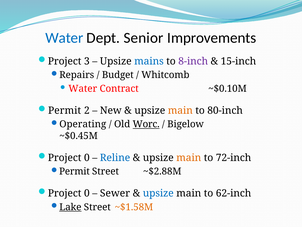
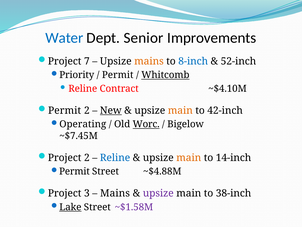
3: 3 -> 7
mains at (149, 61) colour: blue -> orange
8-inch colour: purple -> blue
15-inch: 15-inch -> 52-inch
Repairs: Repairs -> Priority
Budget at (118, 75): Budget -> Permit
Whitcomb underline: none -> present
Water at (83, 88): Water -> Reline
~$0.10M: ~$0.10M -> ~$4.10M
New underline: none -> present
80-inch: 80-inch -> 42-inch
~$0.45M: ~$0.45M -> ~$7.45M
0 at (87, 157): 0 -> 2
72-inch: 72-inch -> 14-inch
~$2.88M: ~$2.88M -> ~$4.88M
0 at (87, 193): 0 -> 3
Sewer at (115, 193): Sewer -> Mains
upsize at (158, 193) colour: blue -> purple
62-inch: 62-inch -> 38-inch
~$1.58M colour: orange -> purple
